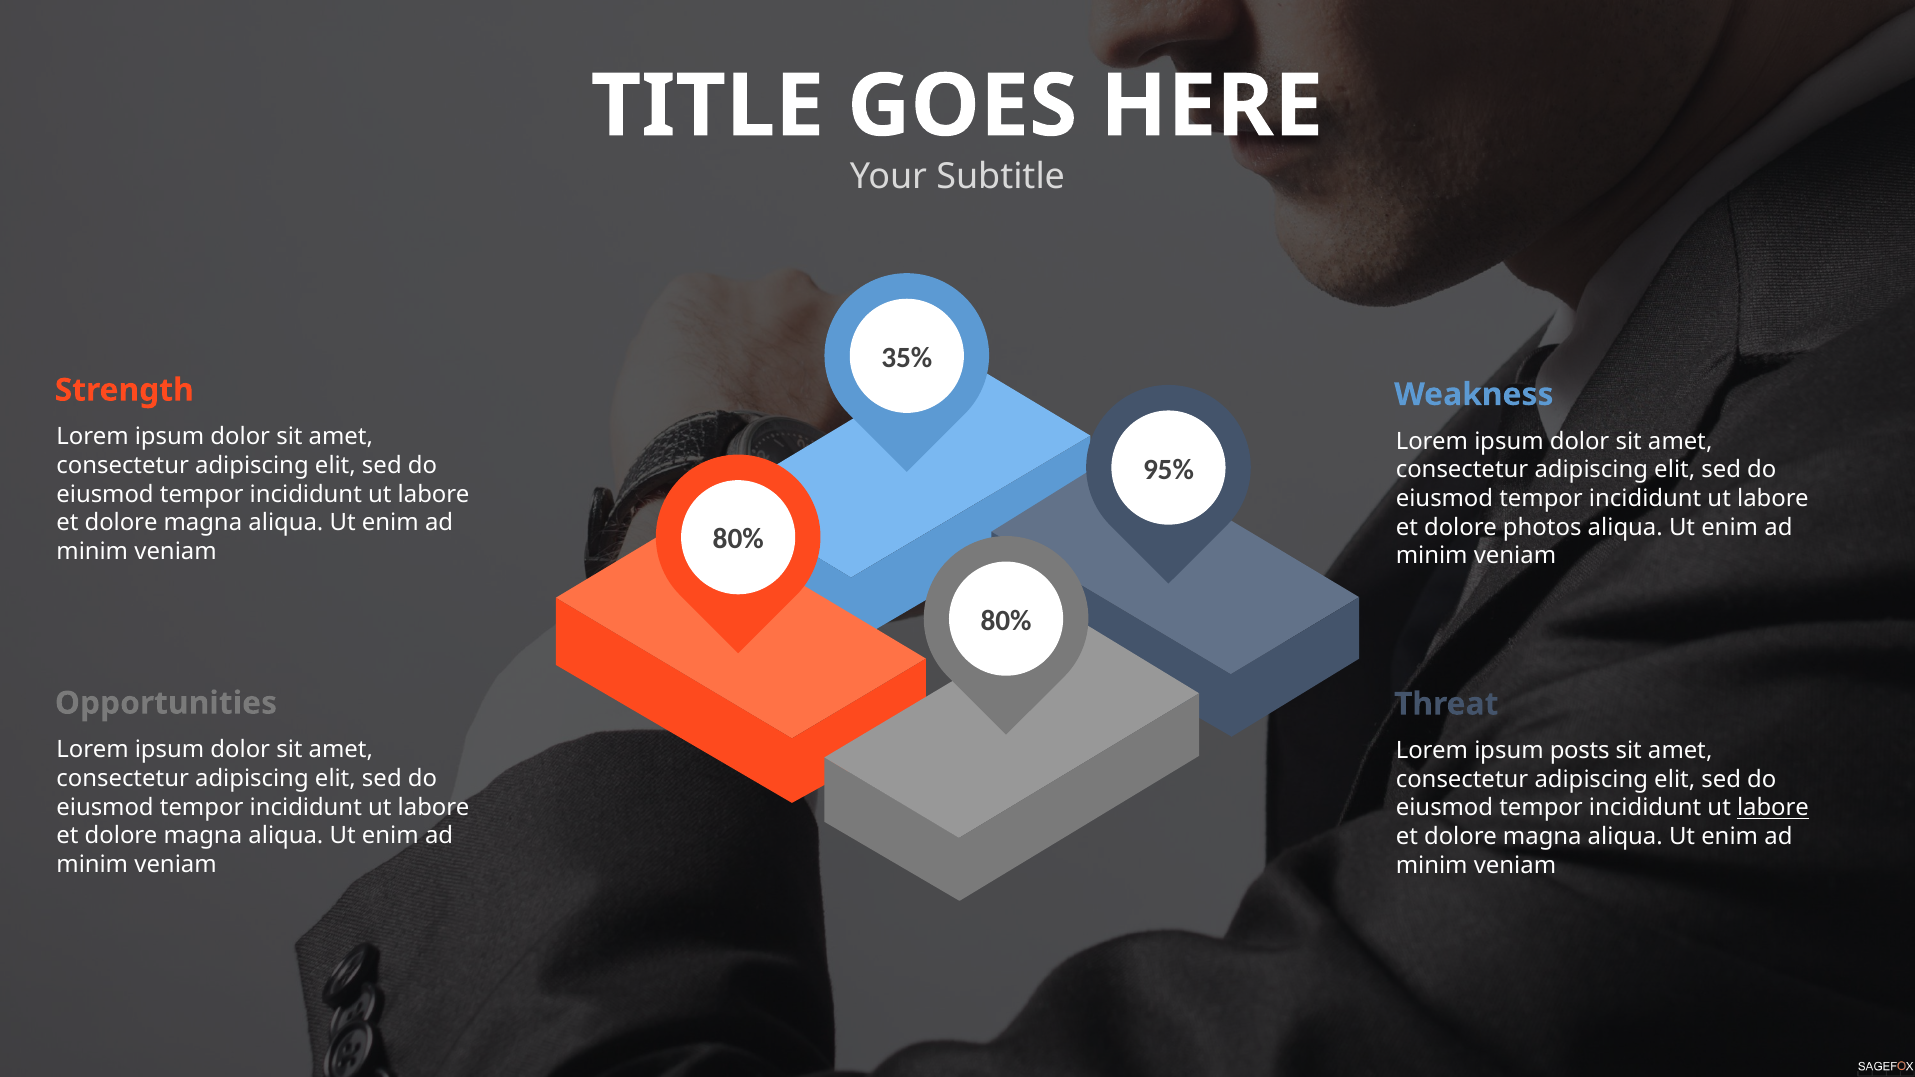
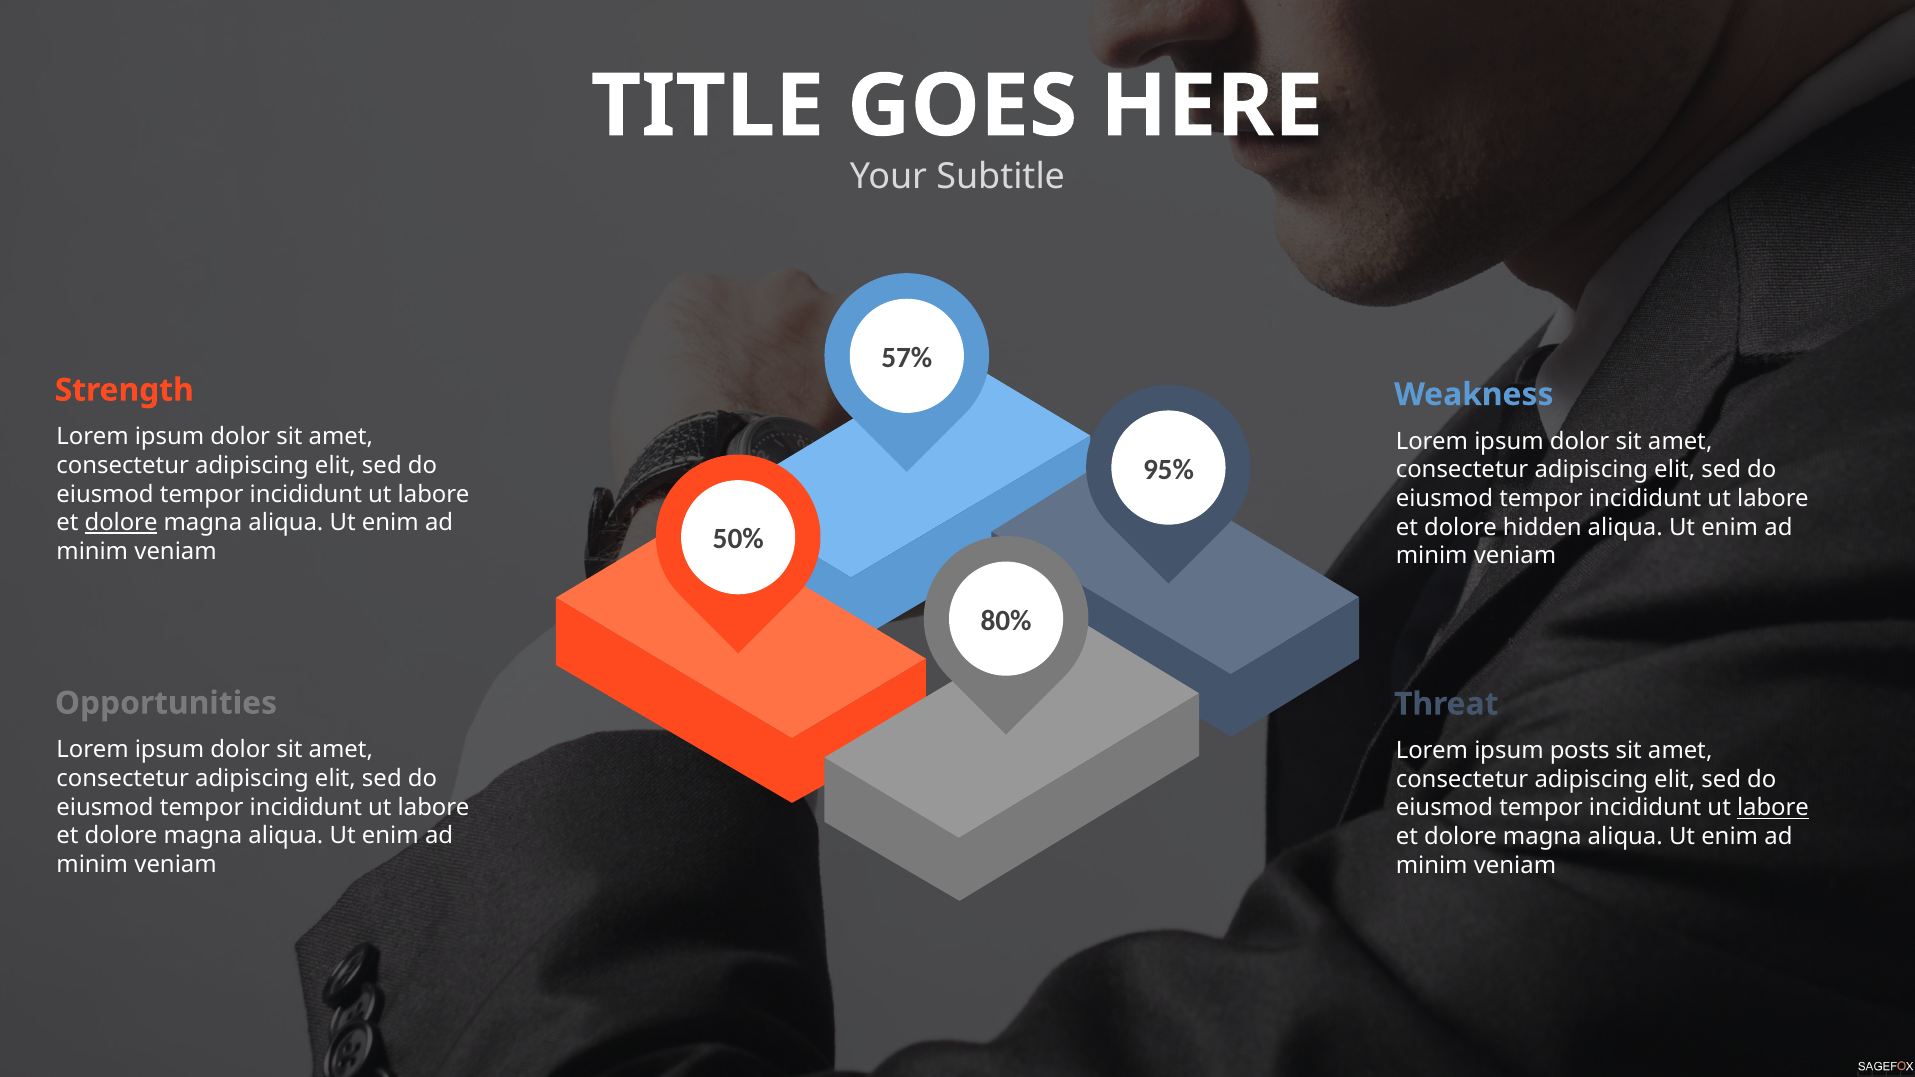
35%: 35% -> 57%
dolore at (121, 523) underline: none -> present
photos: photos -> hidden
80% at (738, 539): 80% -> 50%
